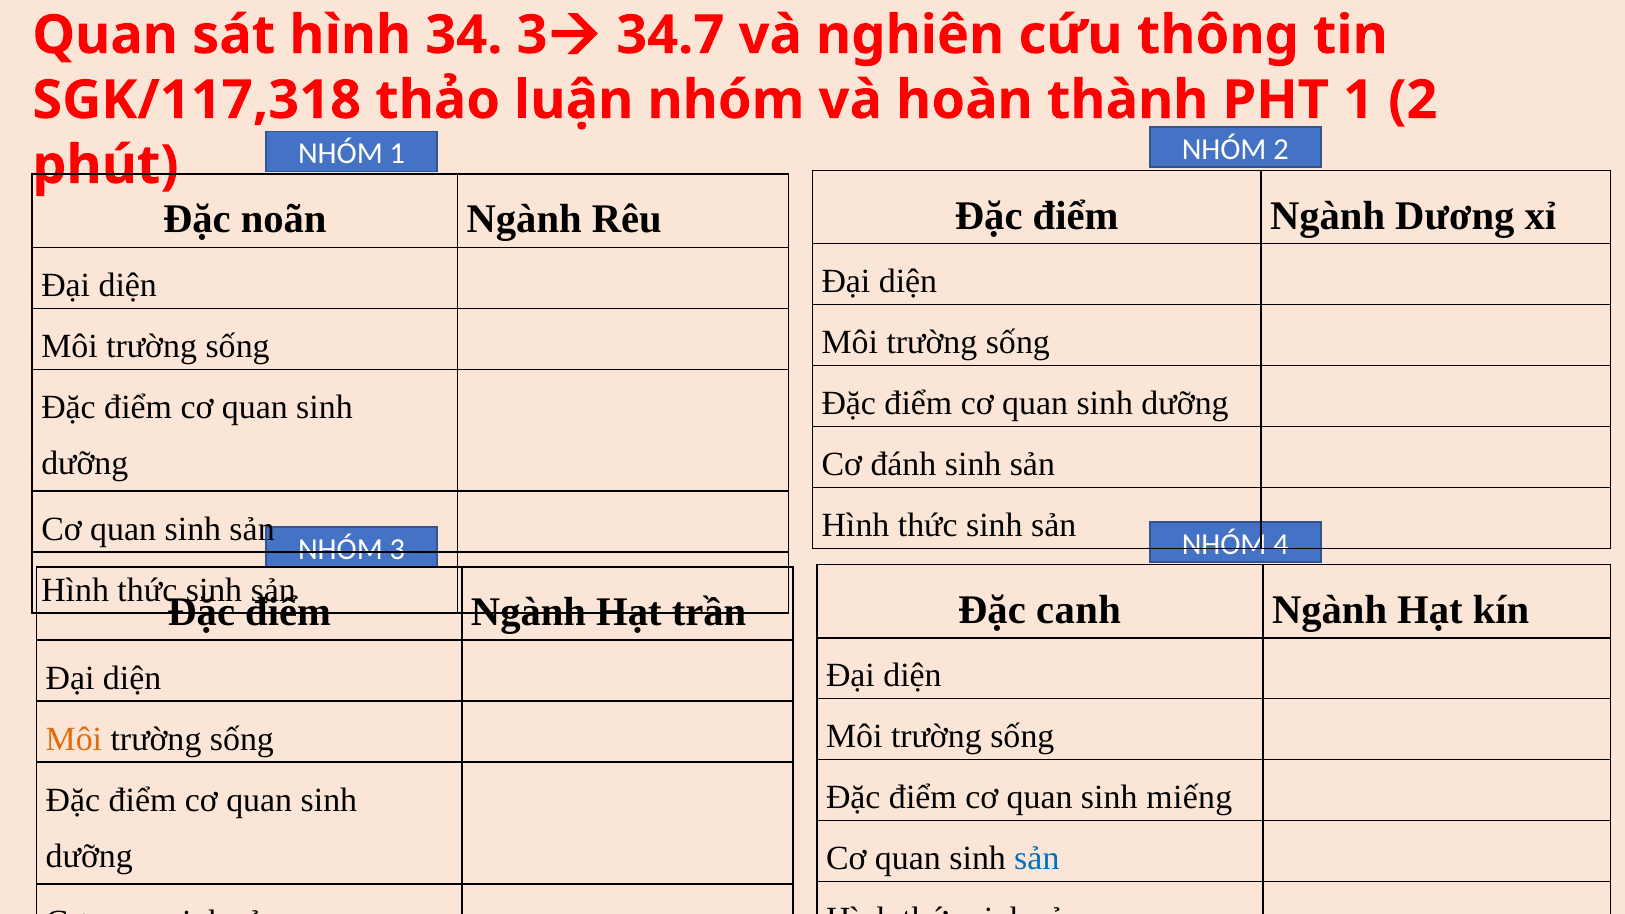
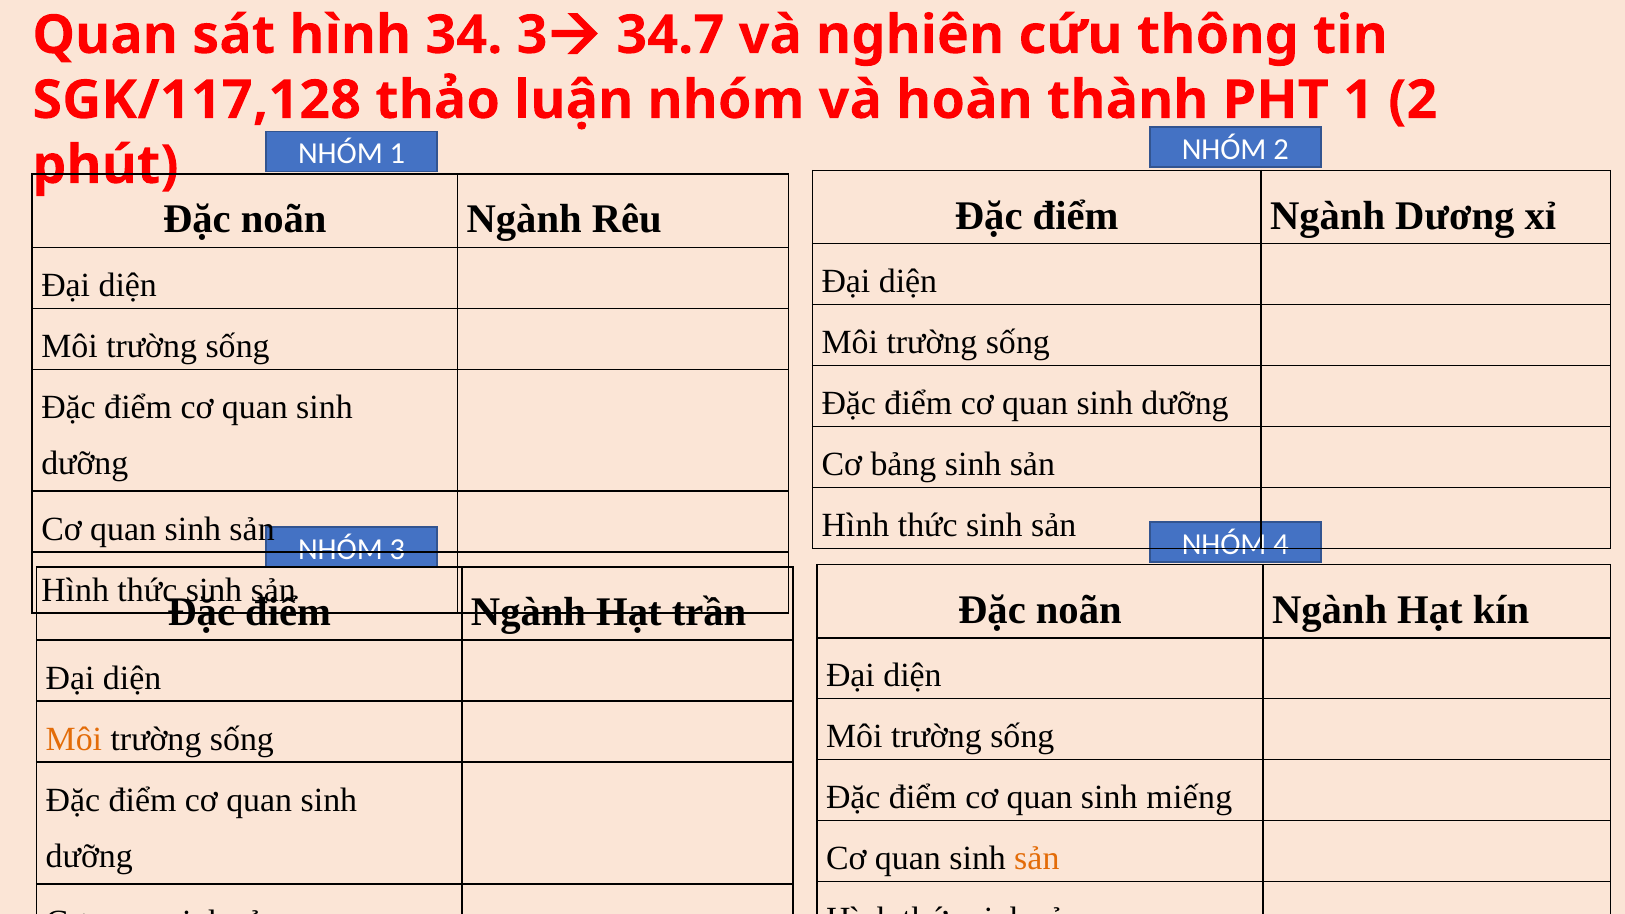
SGK/117,318: SGK/117,318 -> SGK/117,128
đánh: đánh -> bảng
canh at (1079, 610): canh -> noãn
sản at (1037, 859) colour: blue -> orange
